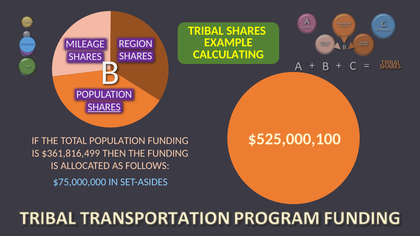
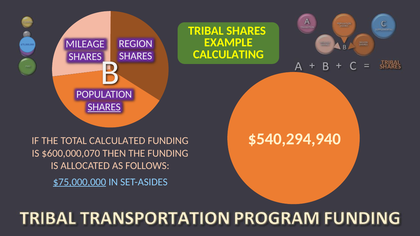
$525,000,100: $525,000,100 -> $540,294,940
TOTAL POPULATION: POPULATION -> CALCULATED
$361,816,499: $361,816,499 -> $600,000,070
$75,000,000 at (80, 182) underline: none -> present
